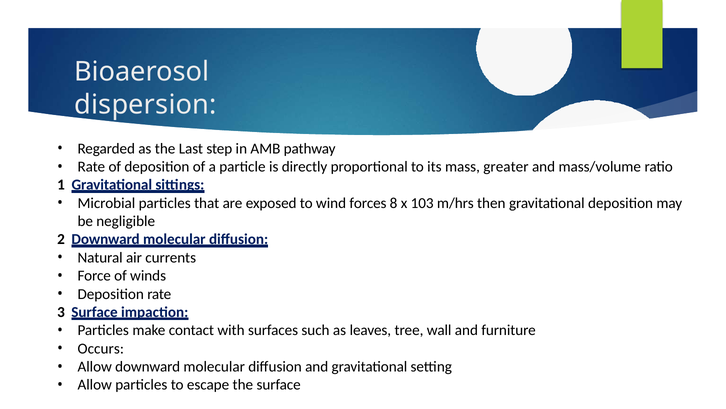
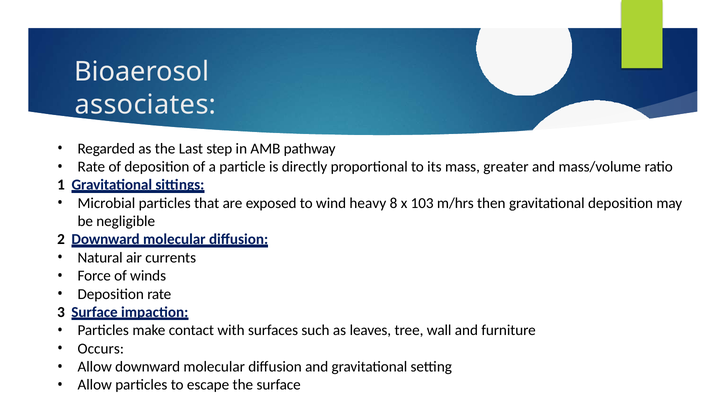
dispersion: dispersion -> associates
forces: forces -> heavy
